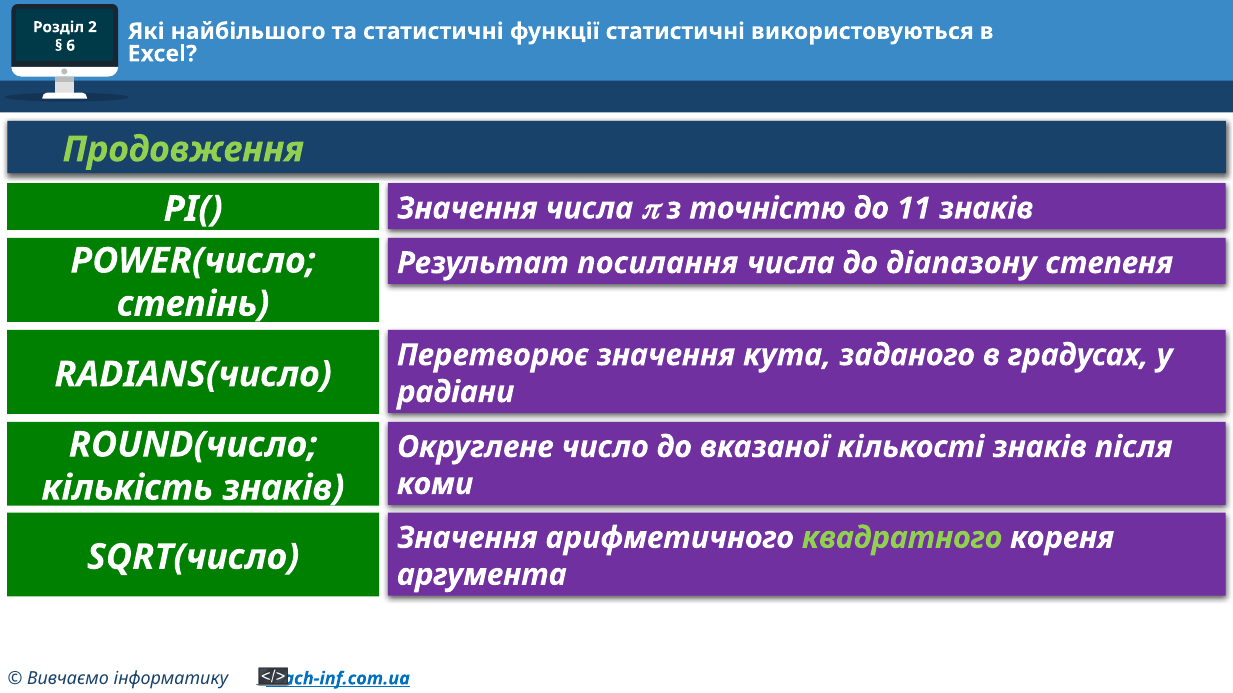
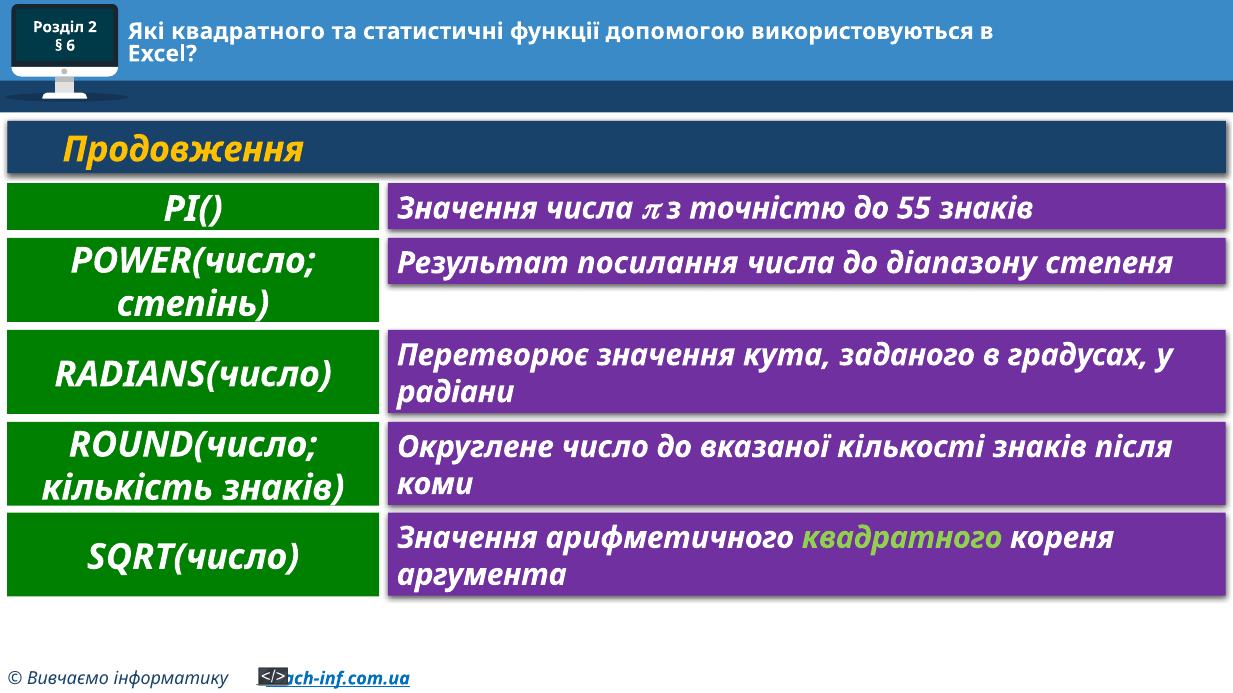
Які найбільшого: найбільшого -> квадратного
функції статистичні: статистичні -> допомогою
Продовження colour: light green -> yellow
11: 11 -> 55
